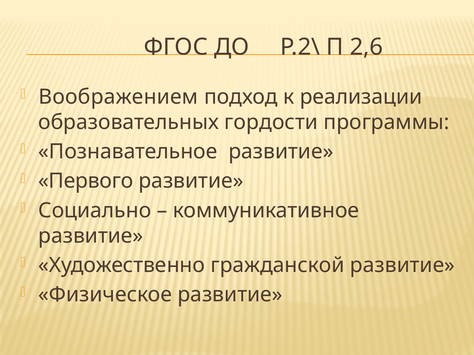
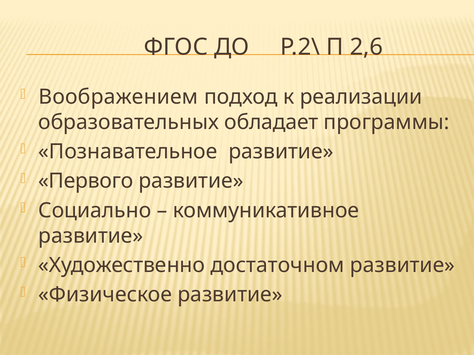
гордости: гордости -> обладает
гражданской: гражданской -> достаточном
